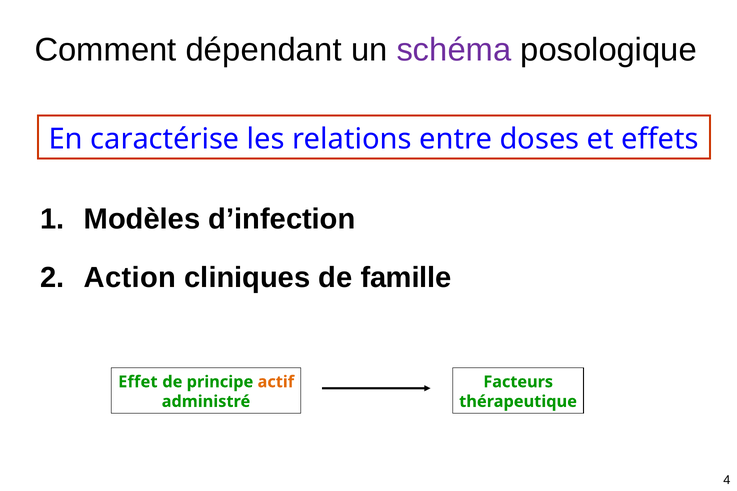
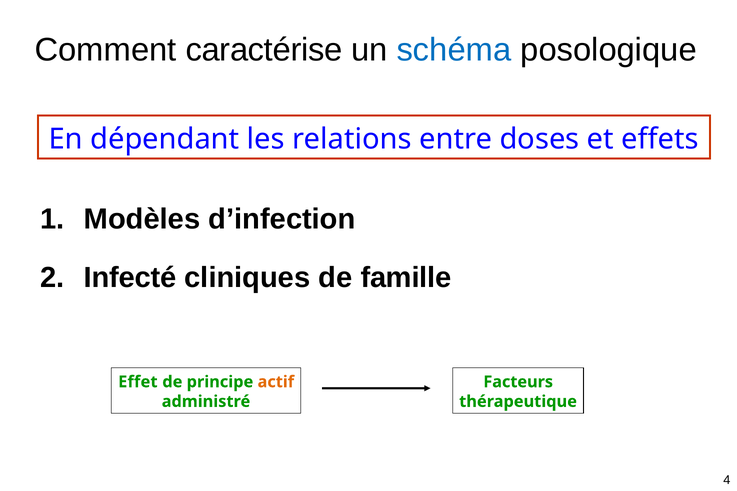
dépendant: dépendant -> caractérise
schéma colour: purple -> blue
caractérise: caractérise -> dépendant
Action: Action -> Infecté
